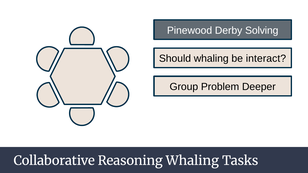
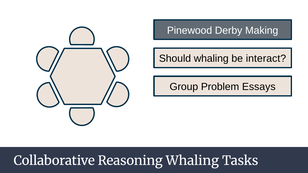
Solving: Solving -> Making
Deeper: Deeper -> Essays
